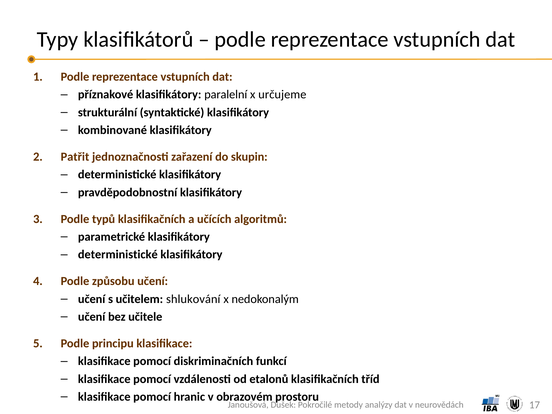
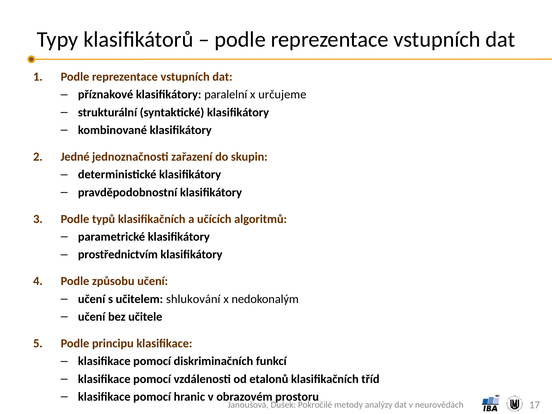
Patřit: Patřit -> Jedné
deterministické at (118, 255): deterministické -> prostřednictvím
